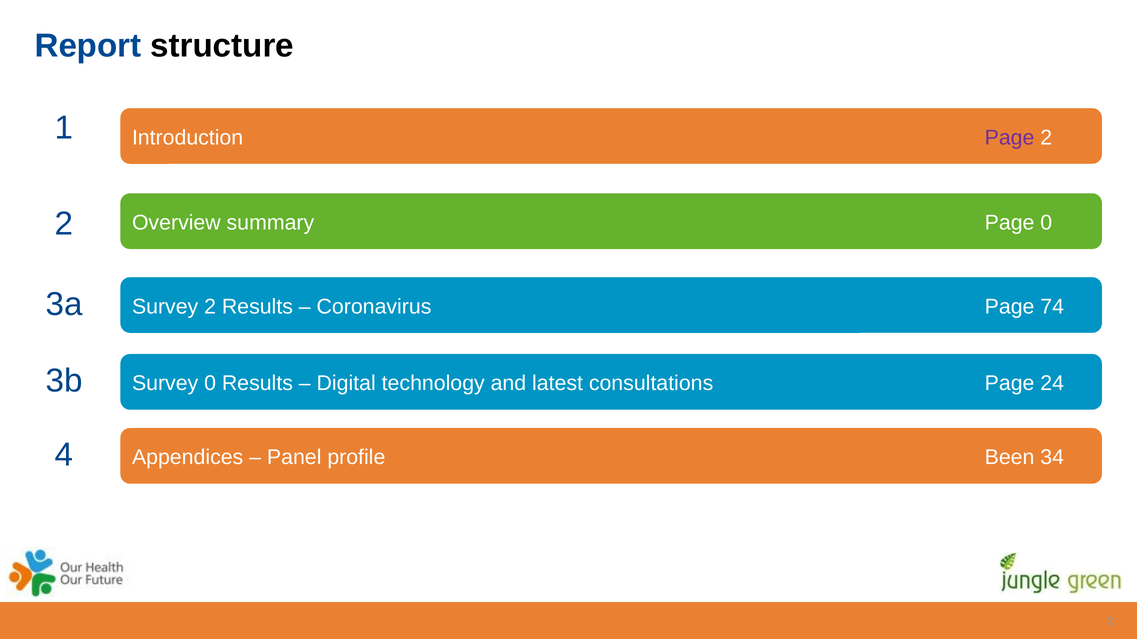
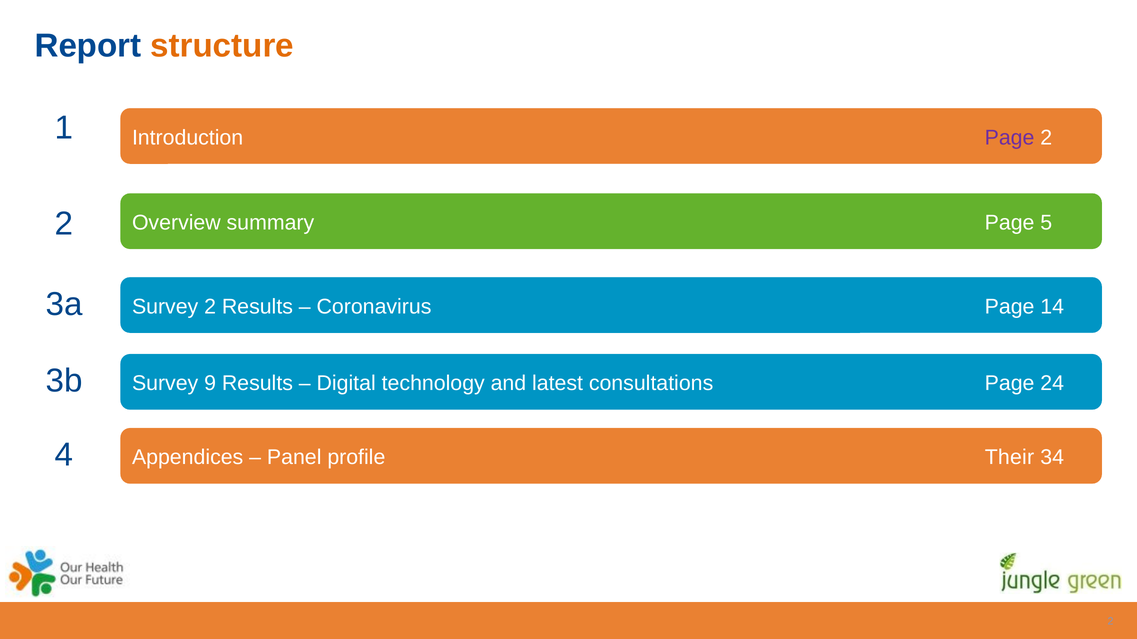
structure colour: black -> orange
Page 0: 0 -> 5
74: 74 -> 14
Survey 0: 0 -> 9
Been: Been -> Their
